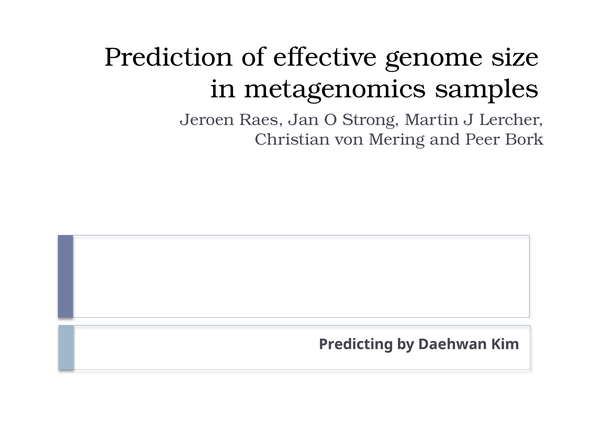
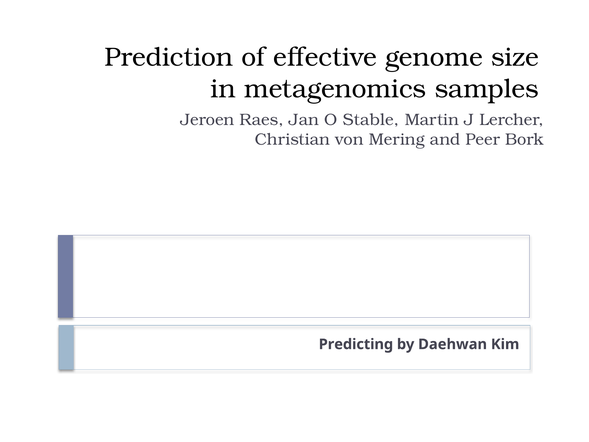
Strong: Strong -> Stable
